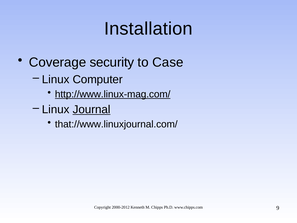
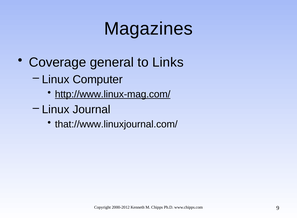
Installation: Installation -> Magazines
security: security -> general
Case: Case -> Links
Journal underline: present -> none
